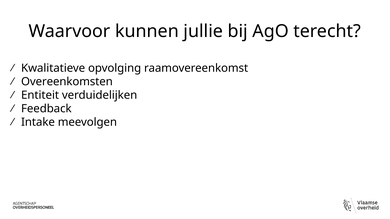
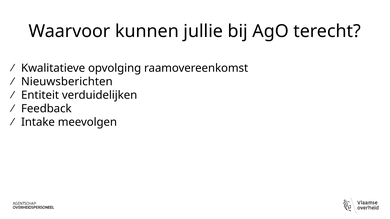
Overeenkomsten: Overeenkomsten -> Nieuwsberichten
